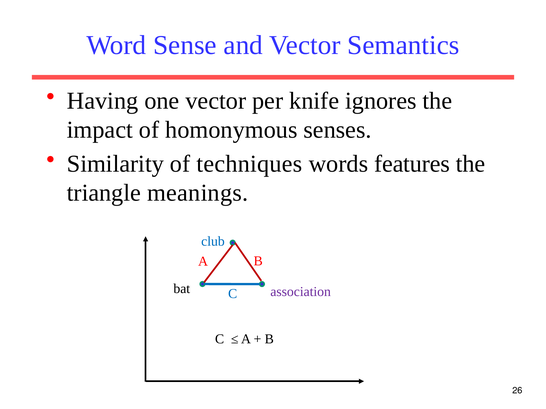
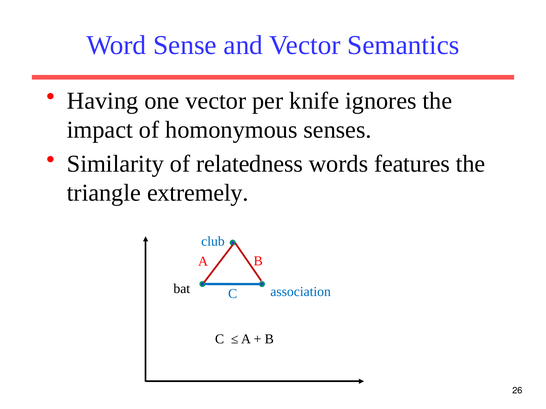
techniques: techniques -> relatedness
meanings: meanings -> extremely
association colour: purple -> blue
